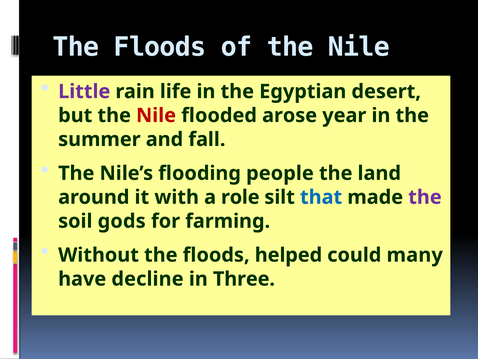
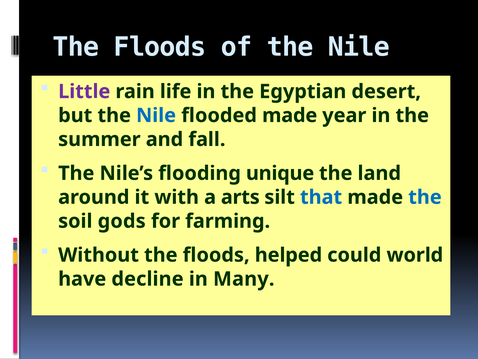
Nile at (156, 115) colour: red -> blue
flooded arose: arose -> made
people: people -> unique
role: role -> arts
the at (425, 197) colour: purple -> blue
many: many -> world
Three: Three -> Many
